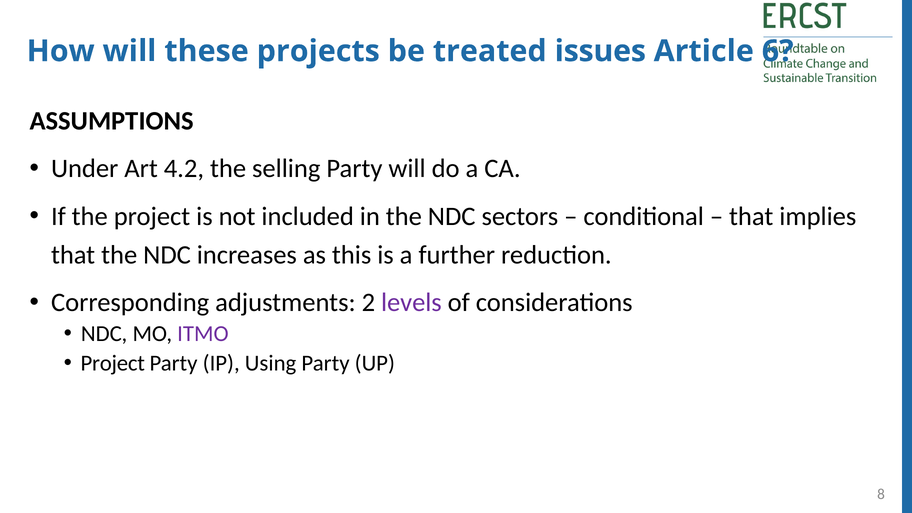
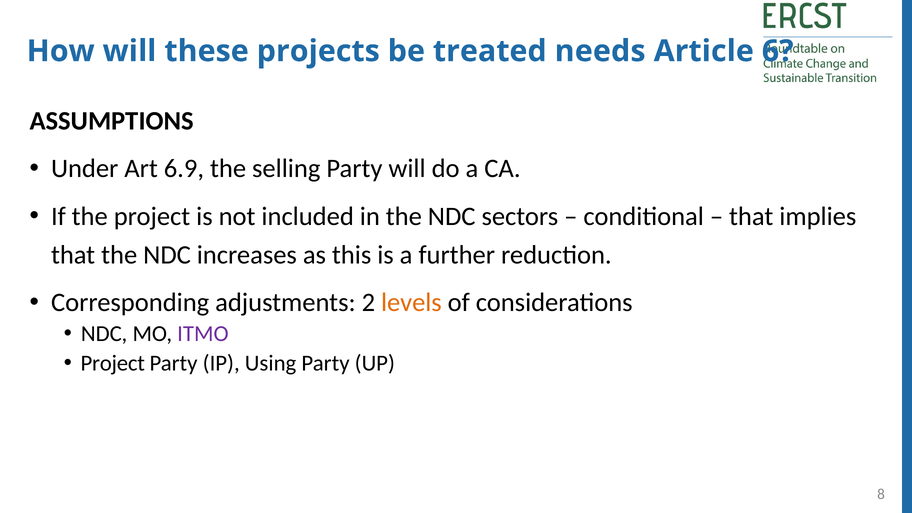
issues: issues -> needs
4.2: 4.2 -> 6.9
levels colour: purple -> orange
